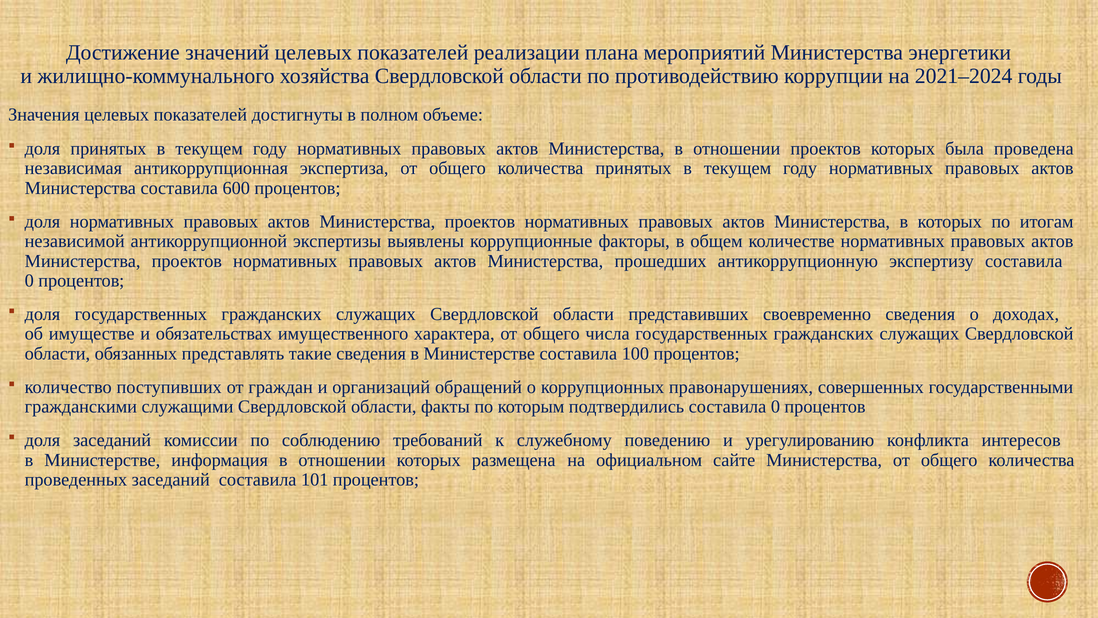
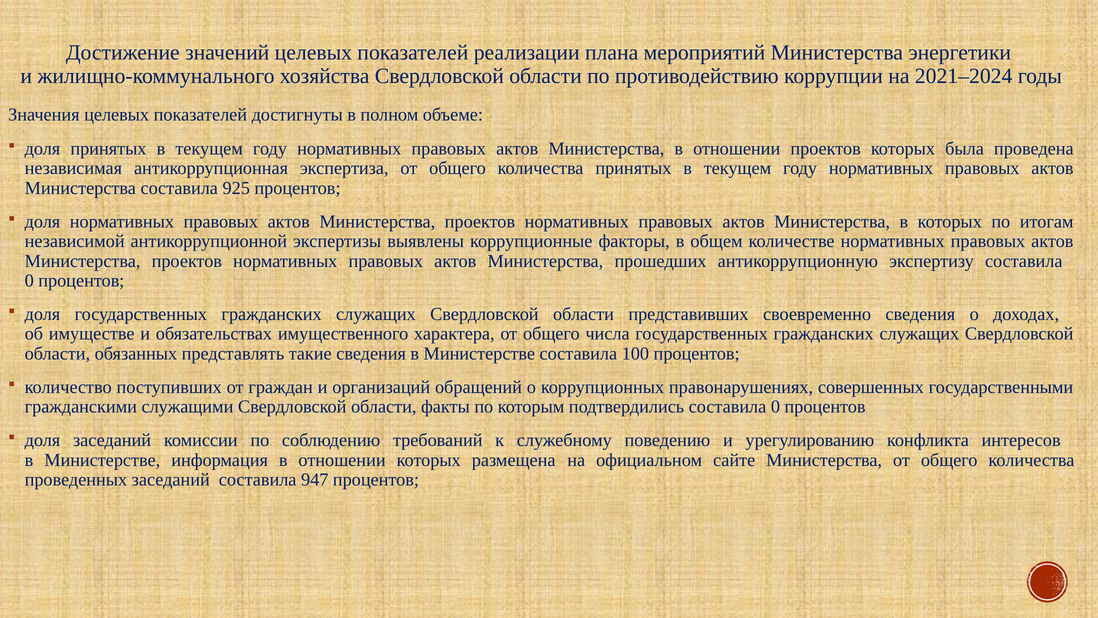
600: 600 -> 925
101: 101 -> 947
